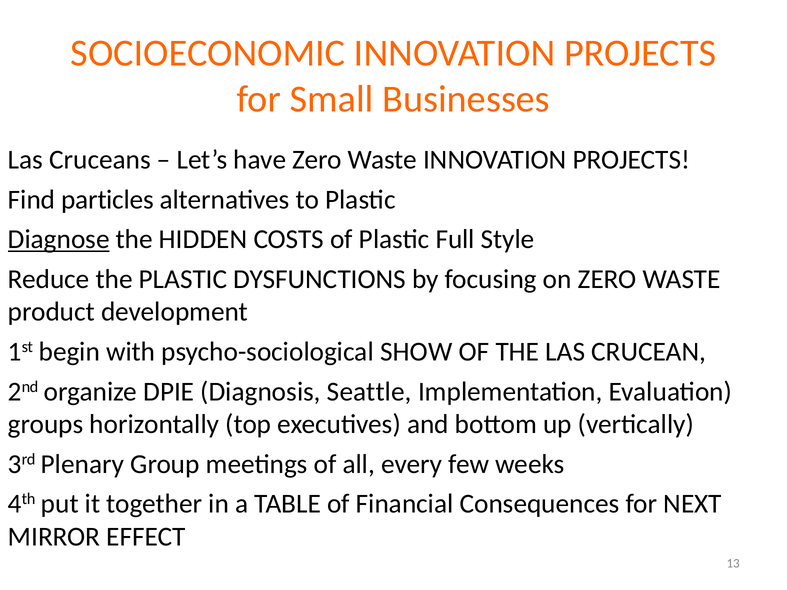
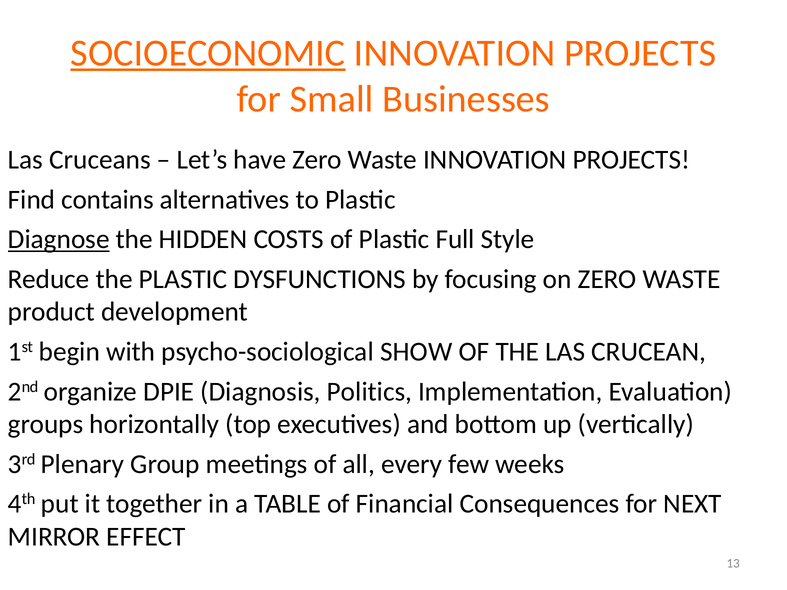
SOCIOECONOMIC underline: none -> present
particles: particles -> contains
Seattle: Seattle -> Politics
